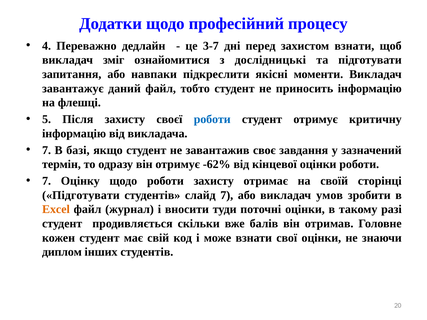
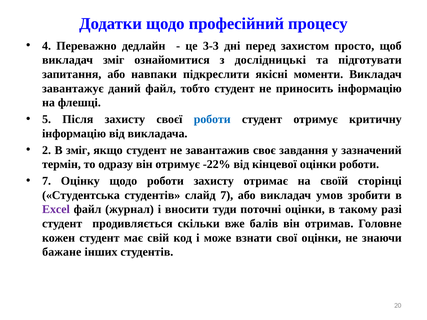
3-7: 3-7 -> 3-3
захистом взнати: взнати -> просто
7 at (47, 150): 7 -> 2
В базі: базі -> зміг
-62%: -62% -> -22%
Підготувати at (81, 195): Підготувати -> Студентська
Excel colour: orange -> purple
диплом: диплом -> бажане
